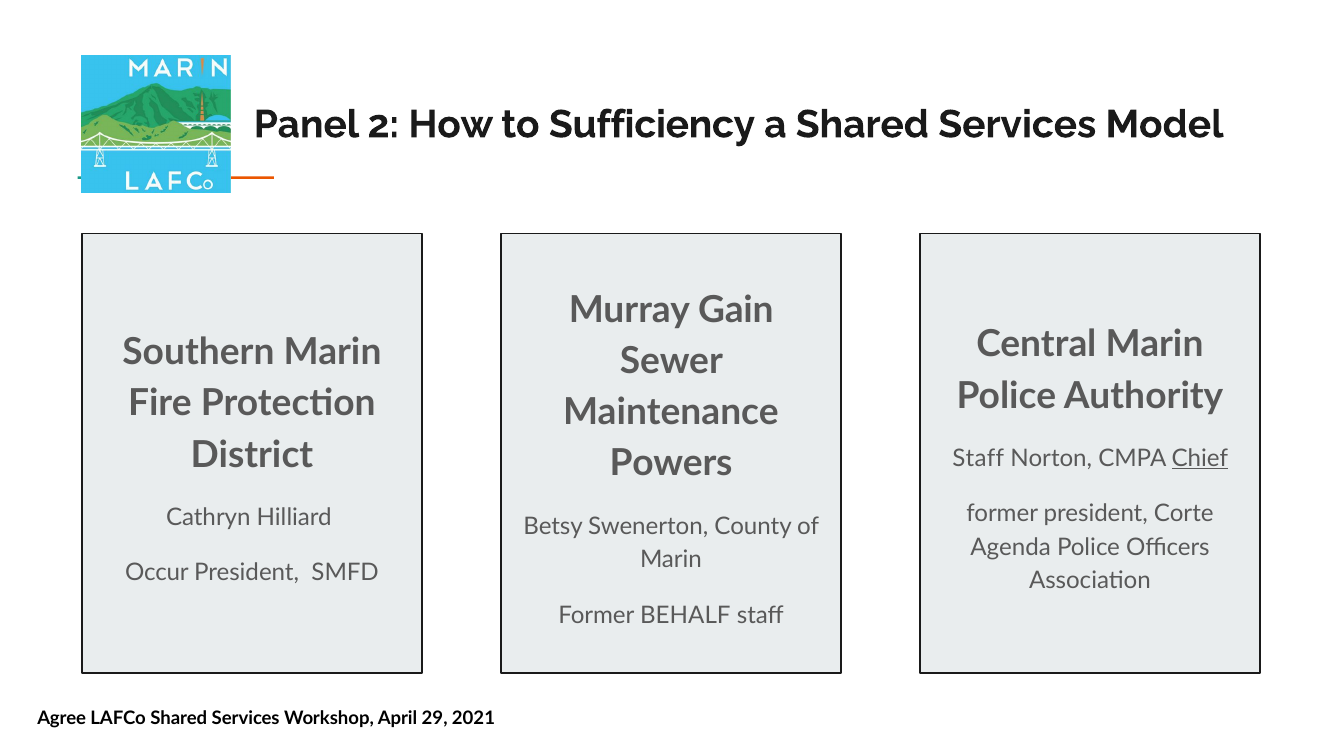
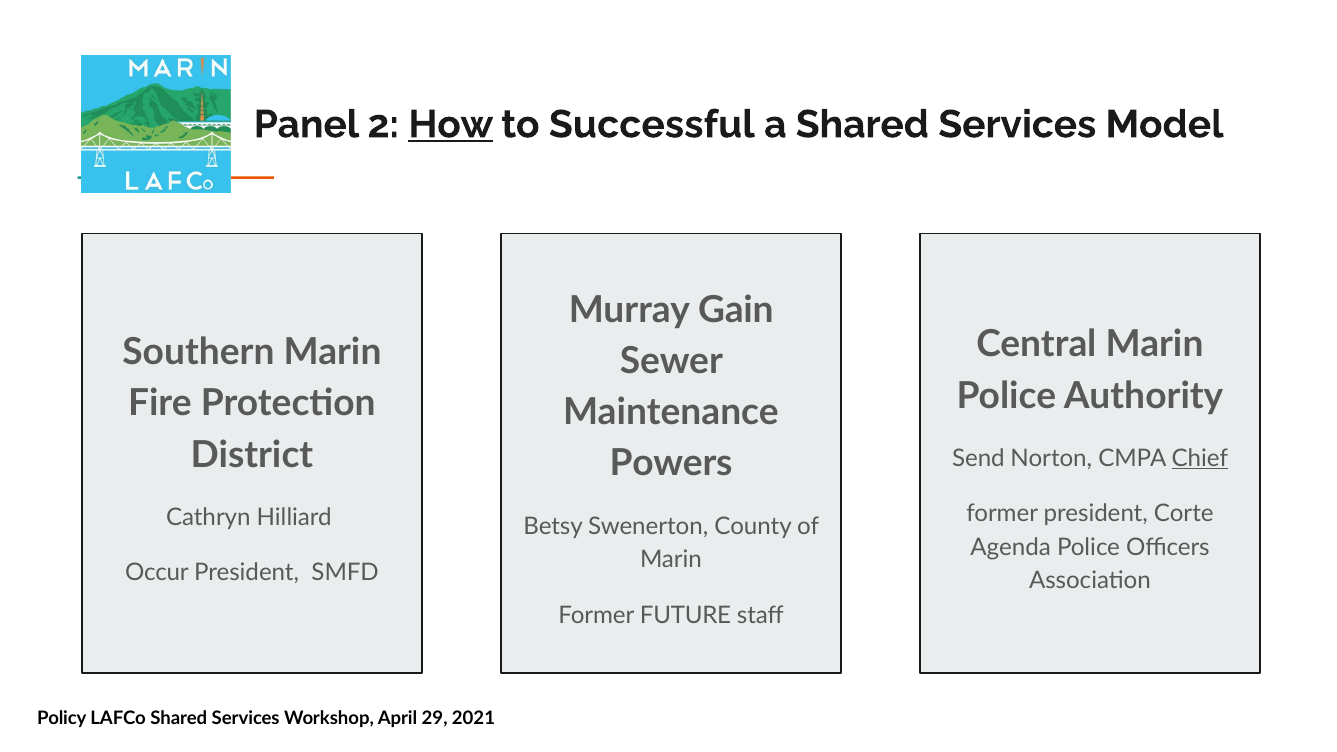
How underline: none -> present
Sufficiency: Sufficiency -> Successful
Staff at (978, 458): Staff -> Send
BEHALF: BEHALF -> FUTURE
Agree: Agree -> Policy
